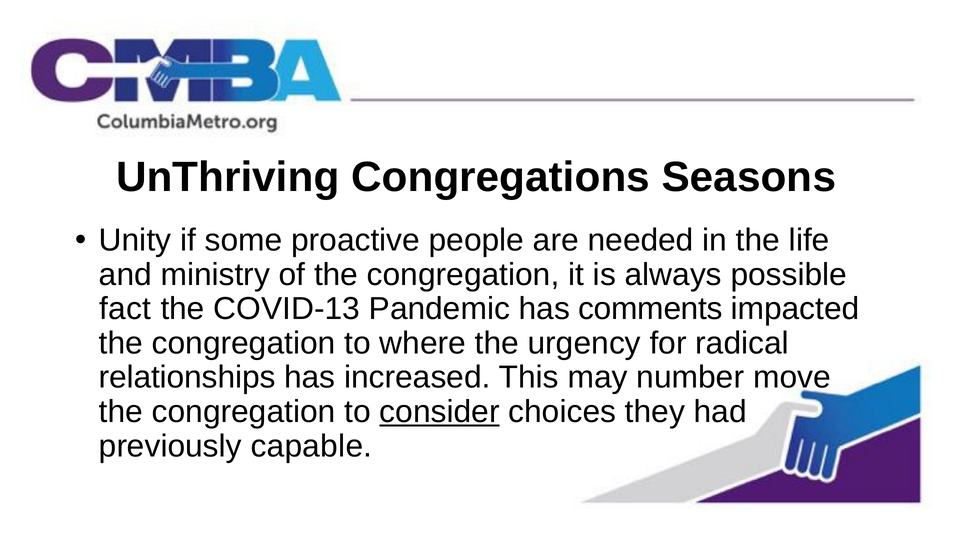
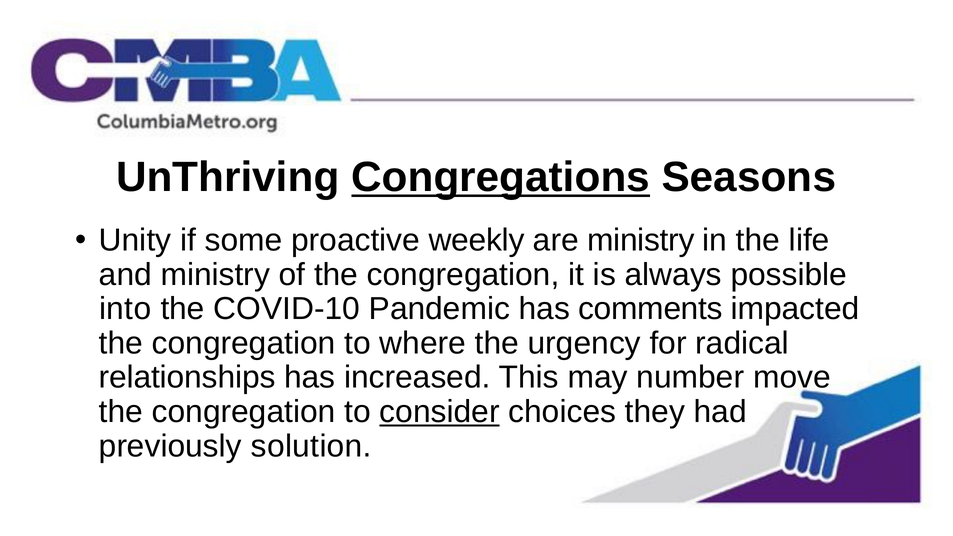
Congregations underline: none -> present
people: people -> weekly
are needed: needed -> ministry
fact: fact -> into
COVID-13: COVID-13 -> COVID-10
capable: capable -> solution
